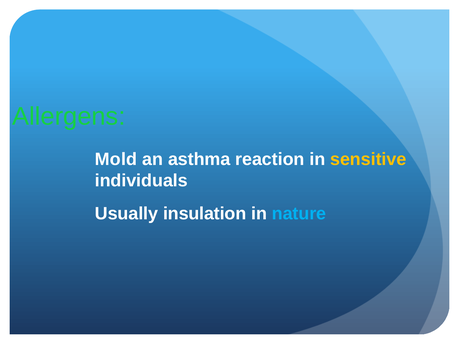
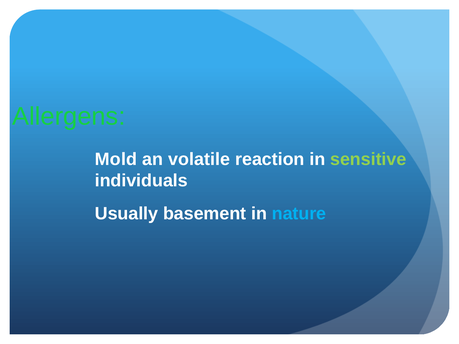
asthma: asthma -> volatile
sensitive colour: yellow -> light green
insulation: insulation -> basement
